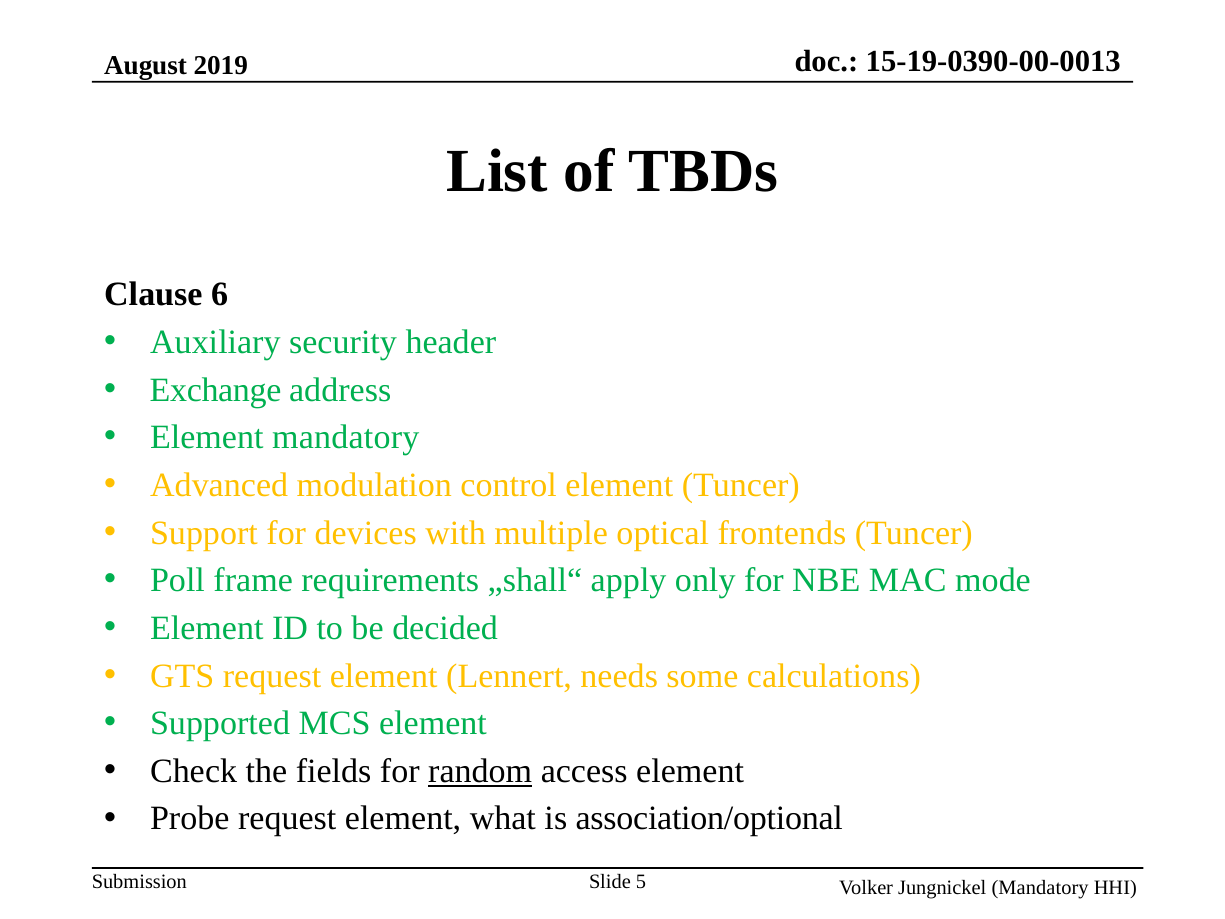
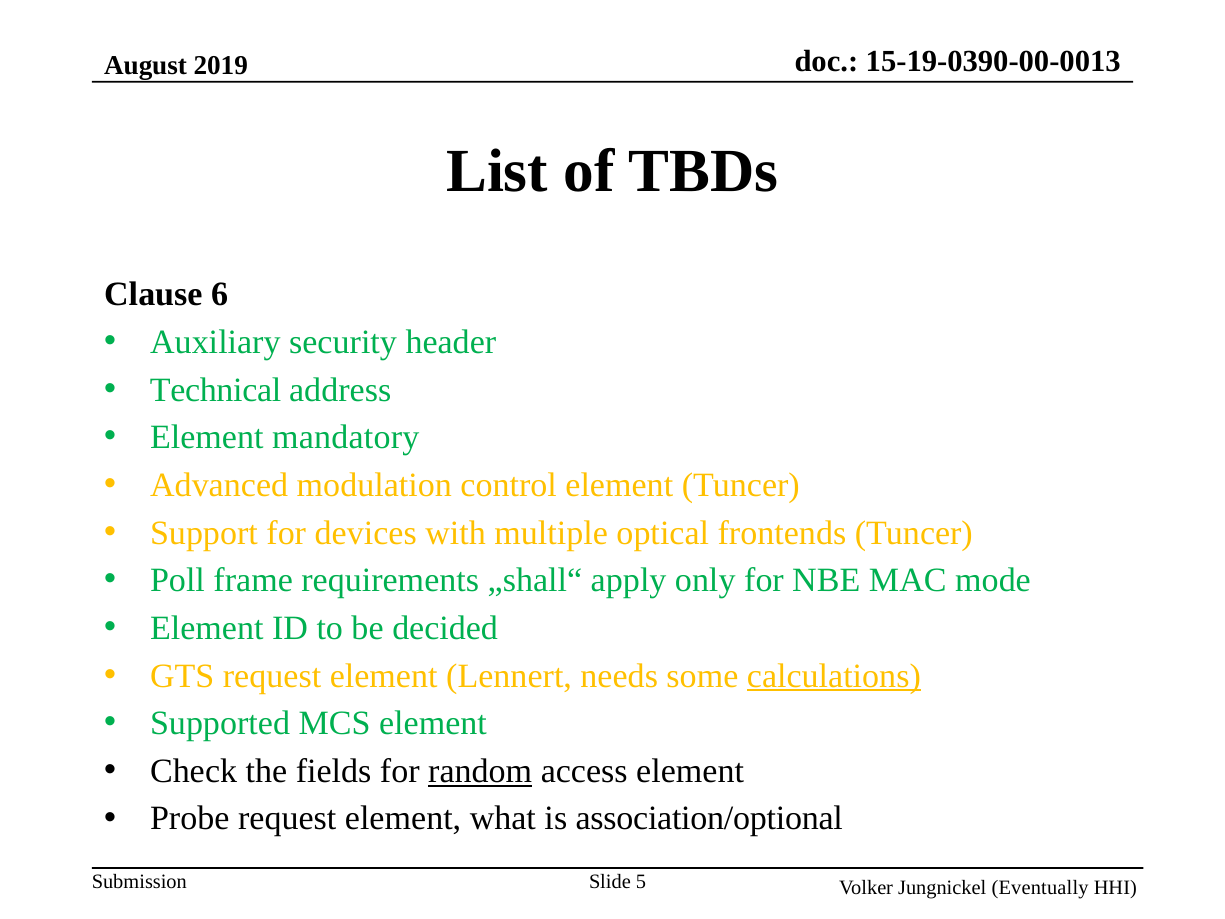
Exchange: Exchange -> Technical
calculations underline: none -> present
Jungnickel Mandatory: Mandatory -> Eventually
